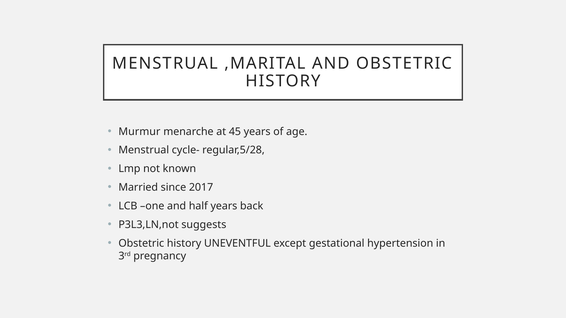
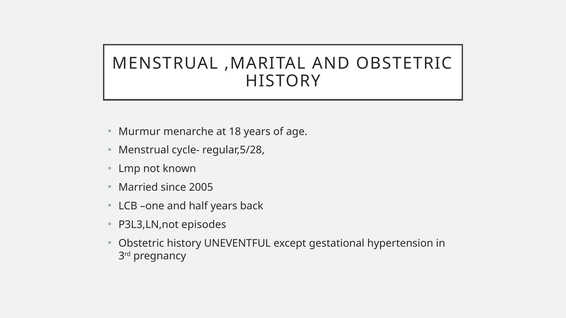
45: 45 -> 18
2017: 2017 -> 2005
suggests: suggests -> episodes
